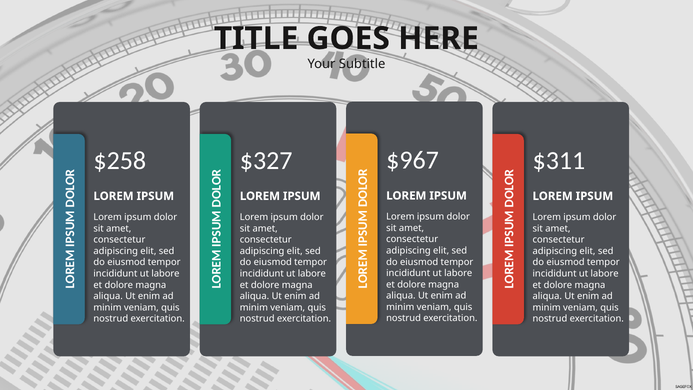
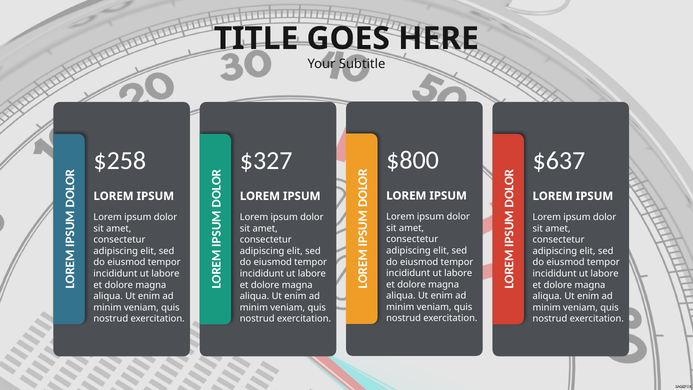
$967: $967 -> $800
$311: $311 -> $637
